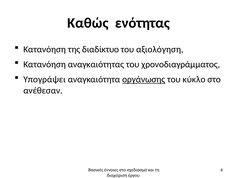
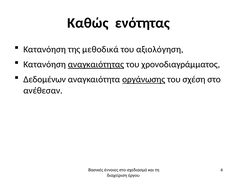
διαδίκτυο: διαδίκτυο -> μεθοδικά
αναγκαιότητας underline: none -> present
Υπογράψει: Υπογράψει -> Δεδομένων
κύκλο: κύκλο -> σχέση
